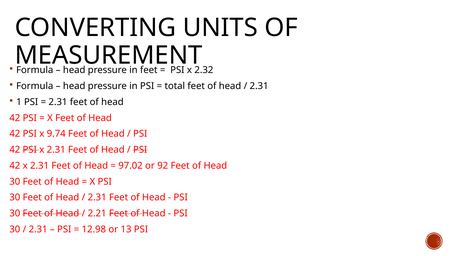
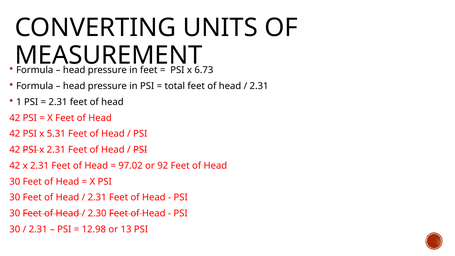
2.32: 2.32 -> 6.73
9.74: 9.74 -> 5.31
2.21: 2.21 -> 2.30
